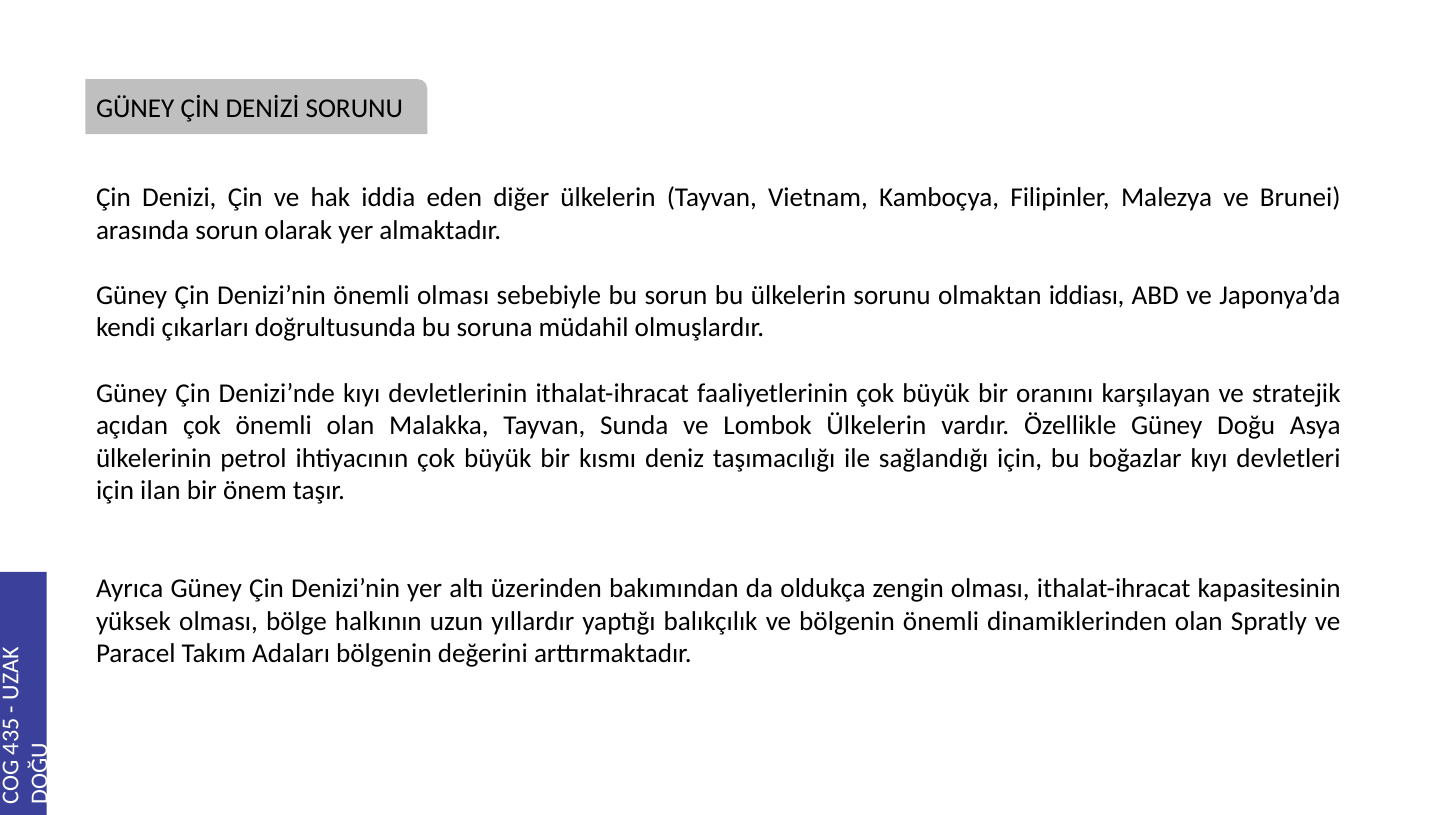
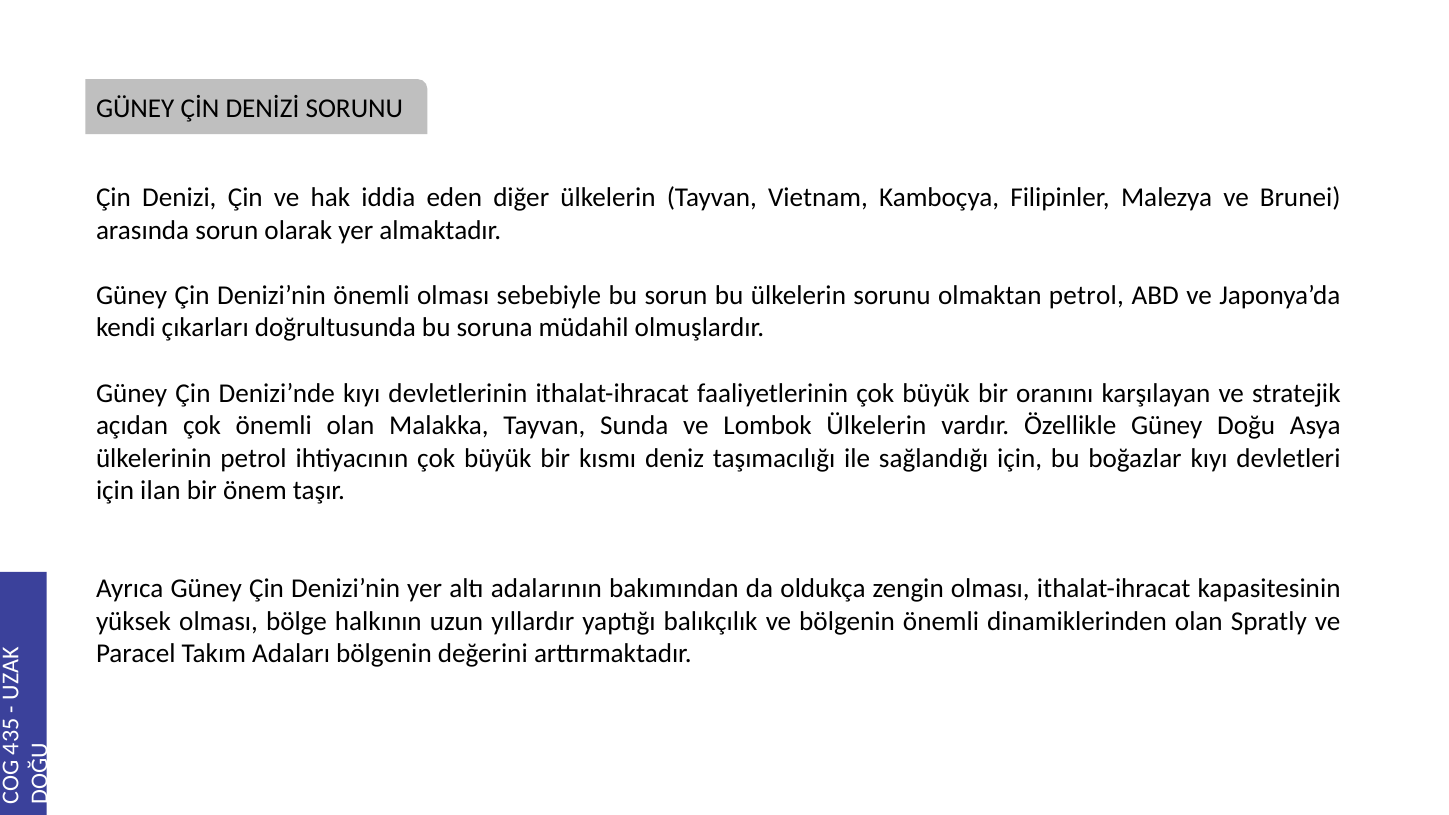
olmaktan iddiası: iddiası -> petrol
üzerinden: üzerinden -> adalarının
